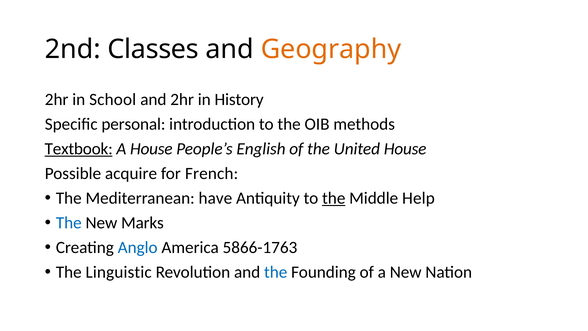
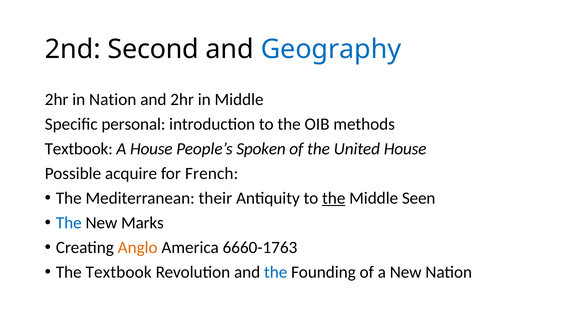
Classes: Classes -> Second
Geography colour: orange -> blue
in School: School -> Nation
in History: History -> Middle
Textbook at (79, 149) underline: present -> none
English: English -> Spoken
have: have -> their
Help: Help -> Seen
Anglo colour: blue -> orange
5866-1763: 5866-1763 -> 6660-1763
The Linguistic: Linguistic -> Textbook
